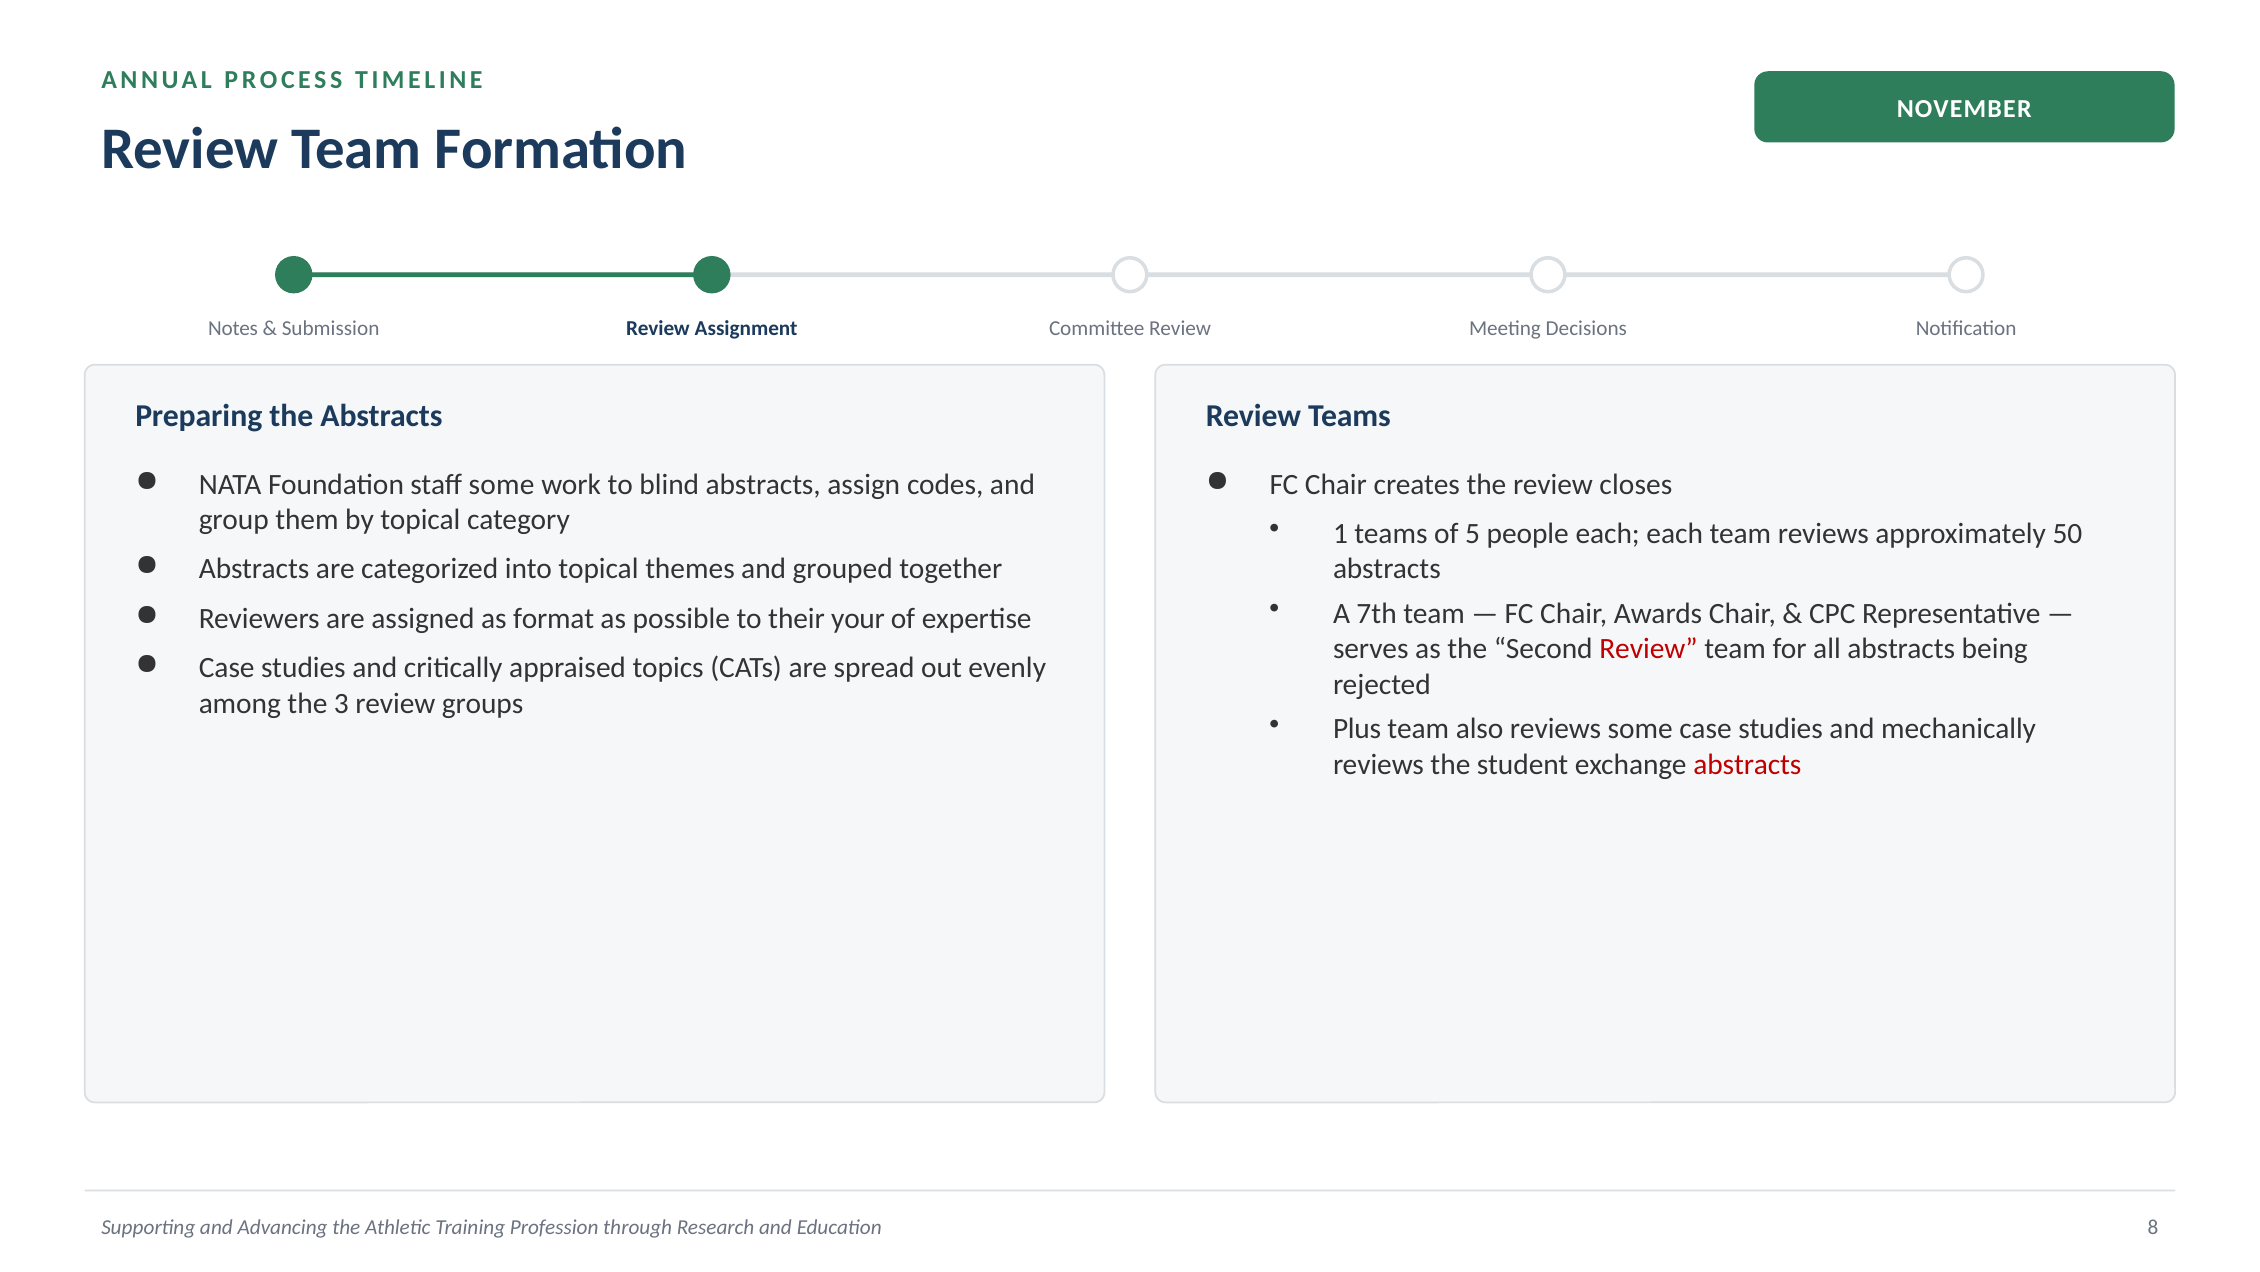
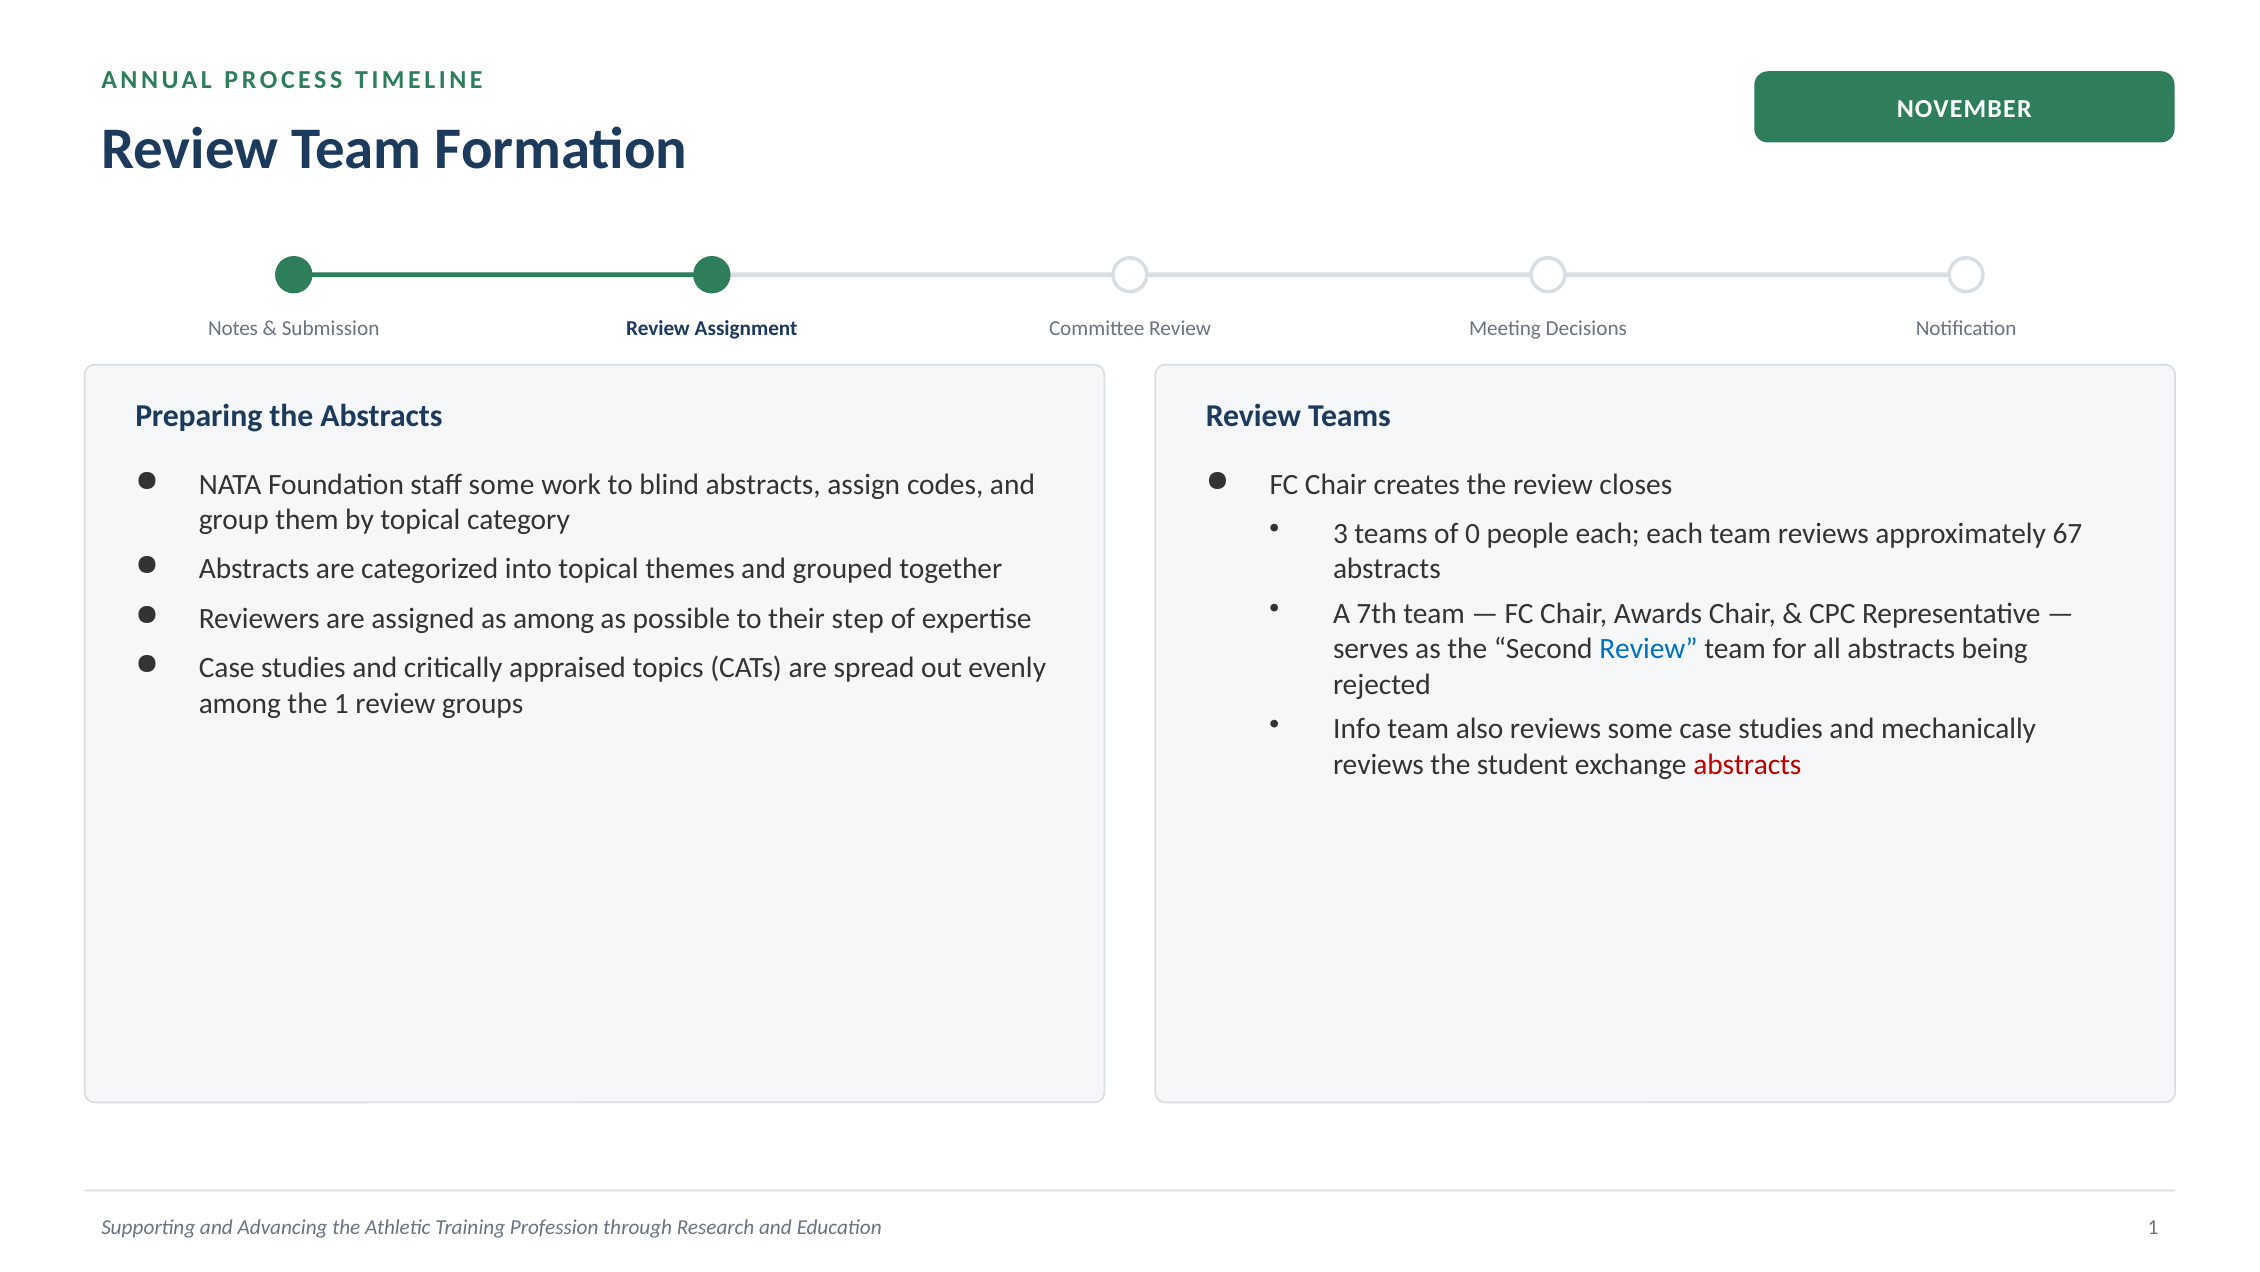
1: 1 -> 3
5: 5 -> 0
50: 50 -> 67
as format: format -> among
your: your -> step
Review at (1648, 649) colour: red -> blue
the 3: 3 -> 1
Plus: Plus -> Info
Education 8: 8 -> 1
